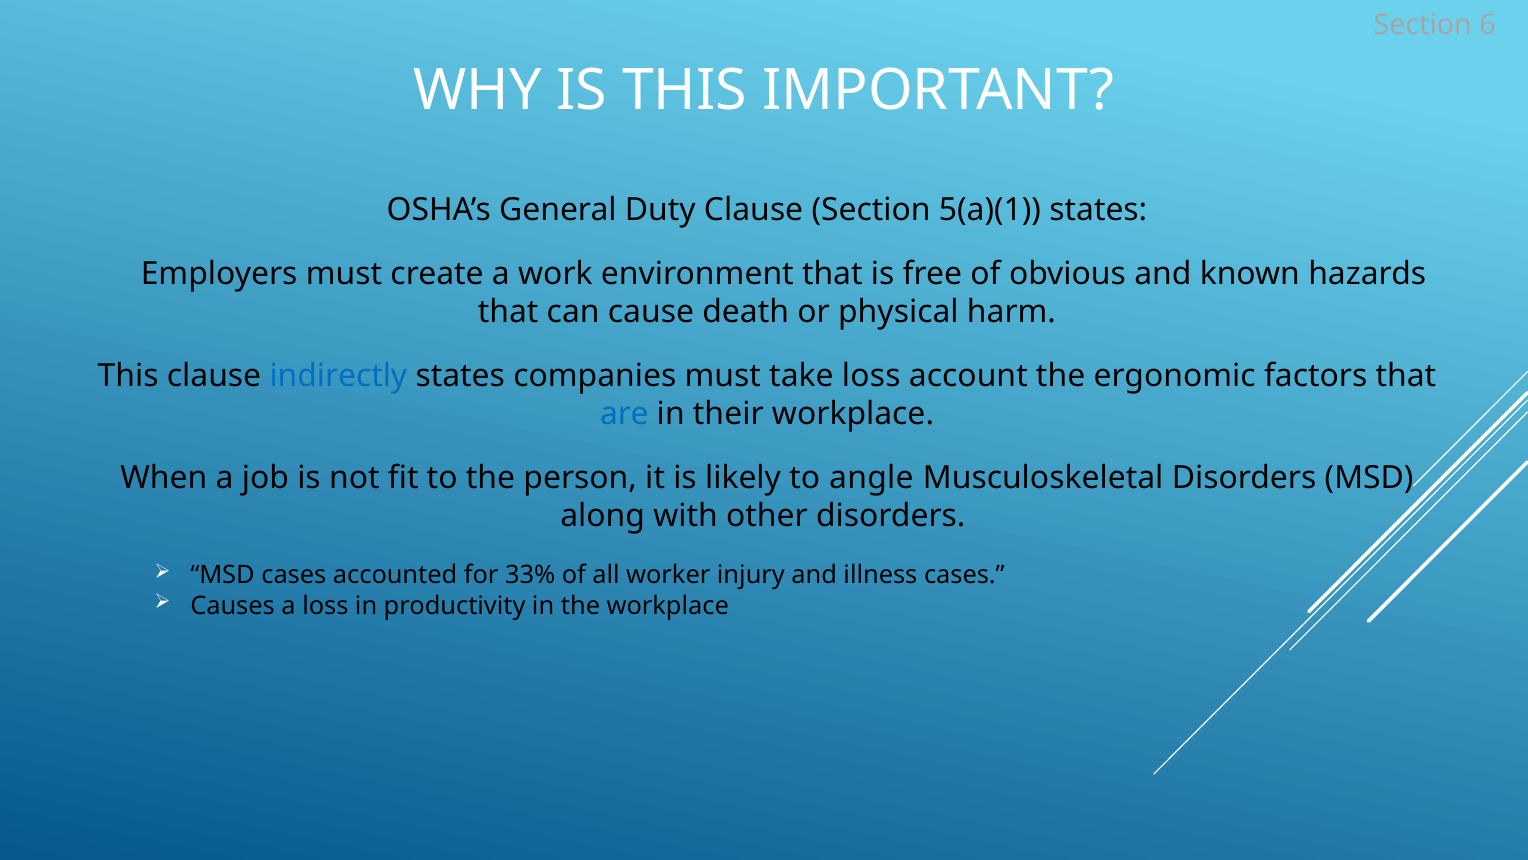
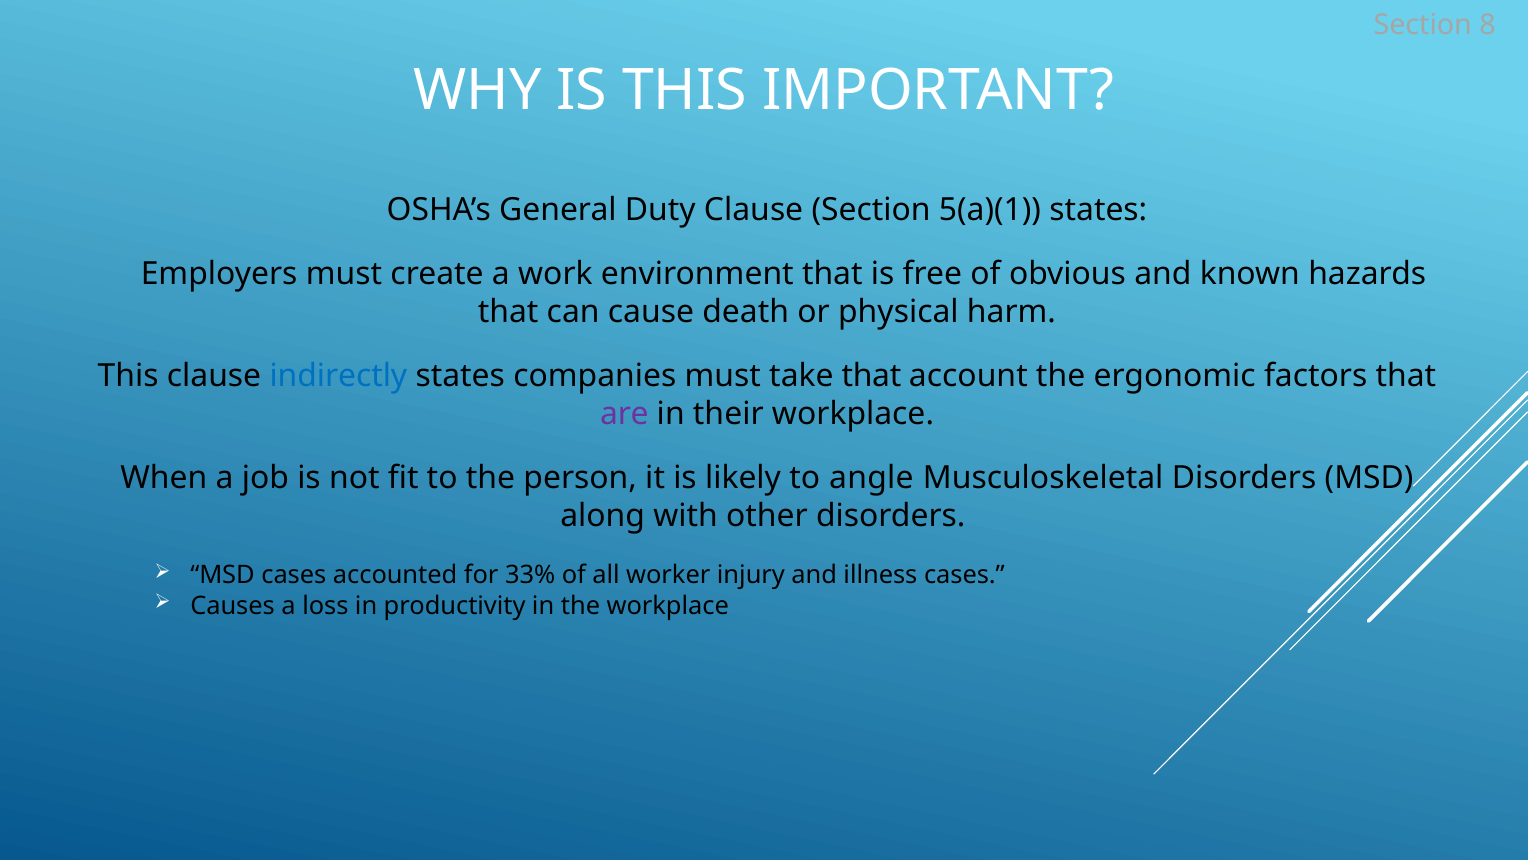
6: 6 -> 8
take loss: loss -> that
are colour: blue -> purple
